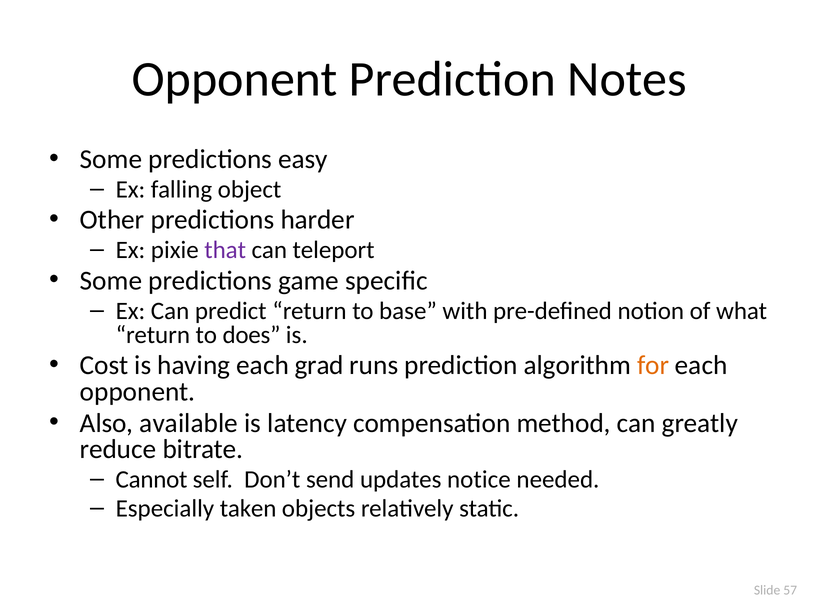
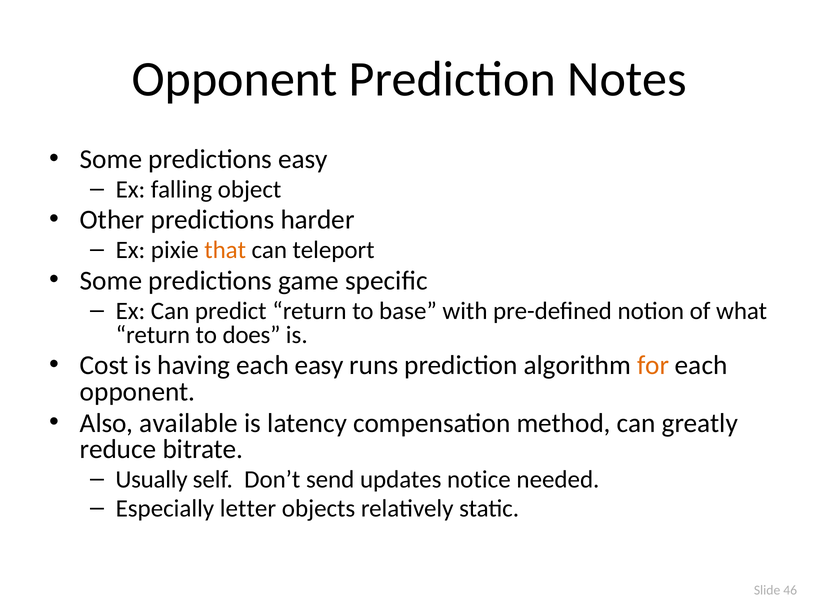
that colour: purple -> orange
each grad: grad -> easy
Cannot: Cannot -> Usually
taken: taken -> letter
57: 57 -> 46
